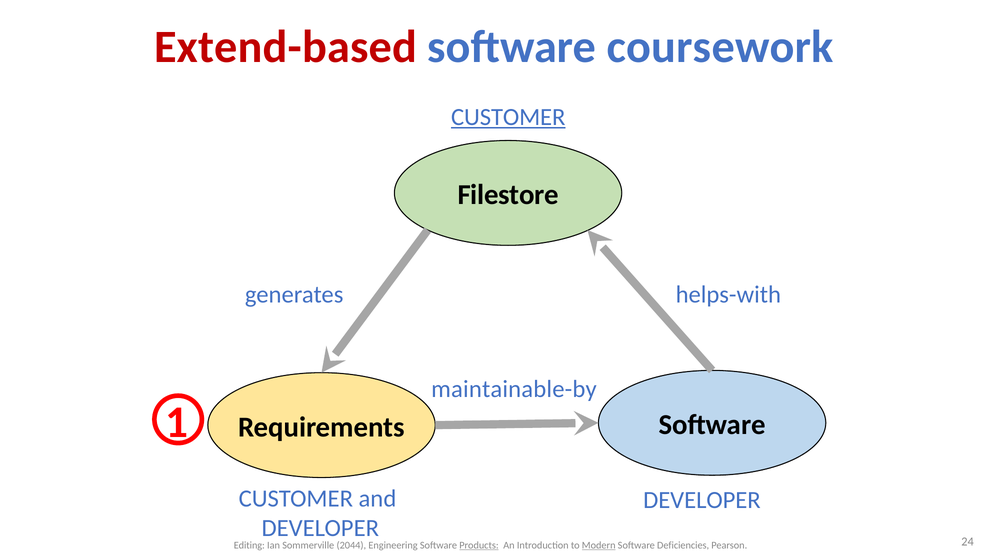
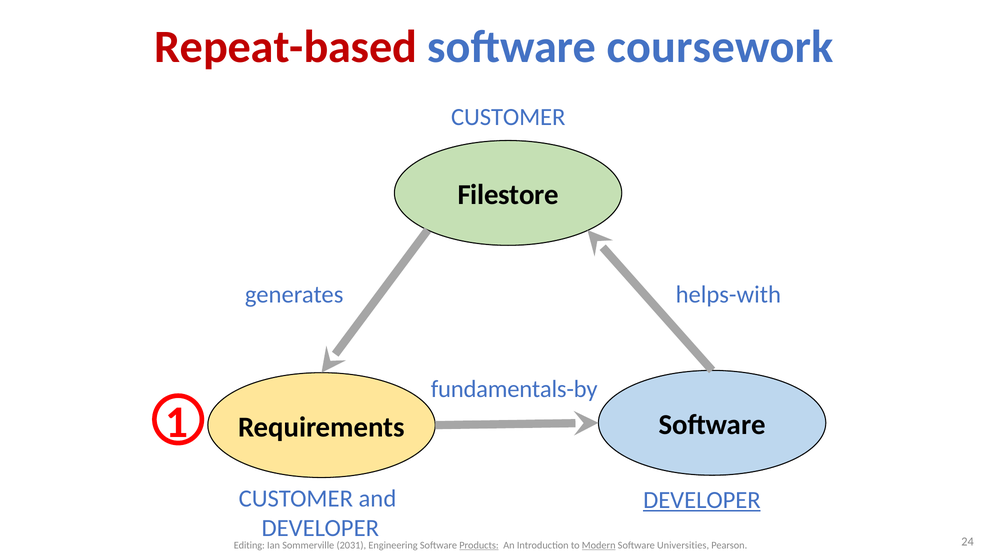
Extend-based: Extend-based -> Repeat-based
CUSTOMER at (508, 117) underline: present -> none
maintainable-by: maintainable-by -> fundamentals-by
DEVELOPER at (702, 500) underline: none -> present
2044: 2044 -> 2031
Deficiencies: Deficiencies -> Universities
